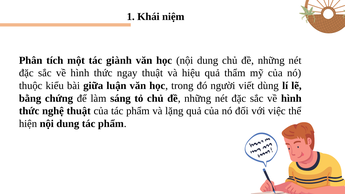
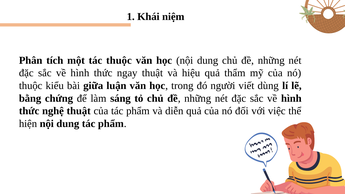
tác giành: giành -> thuộc
lặng: lặng -> diễn
